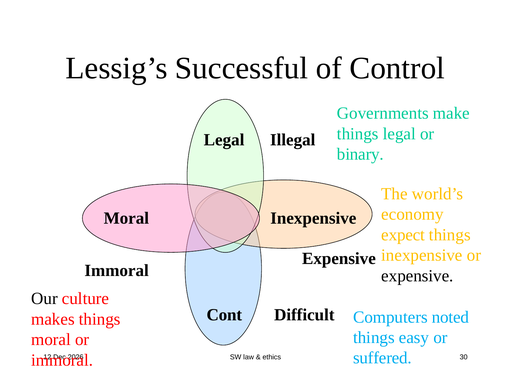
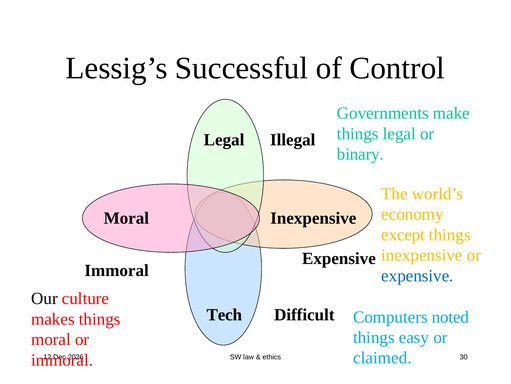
expect: expect -> except
expensive at (417, 275) colour: black -> blue
Cont: Cont -> Tech
suffered: suffered -> claimed
